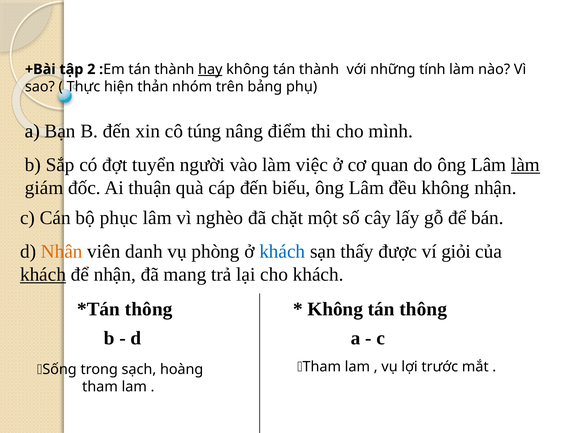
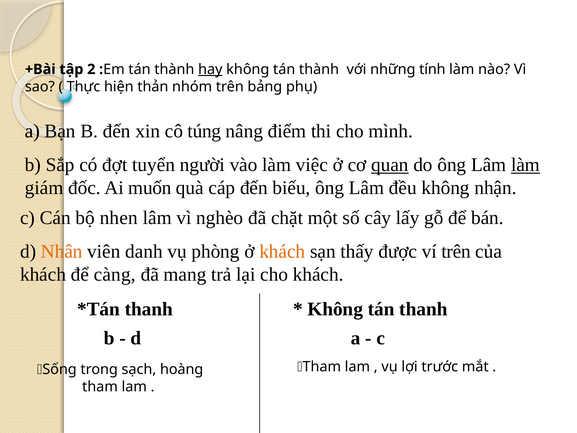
quan underline: none -> present
thuận: thuận -> muốn
phục: phục -> nhen
khách at (282, 251) colour: blue -> orange
ví giỏi: giỏi -> trên
khách at (43, 274) underline: present -> none
để nhận: nhận -> càng
thông at (149, 309): thông -> thanh
tán thông: thông -> thanh
